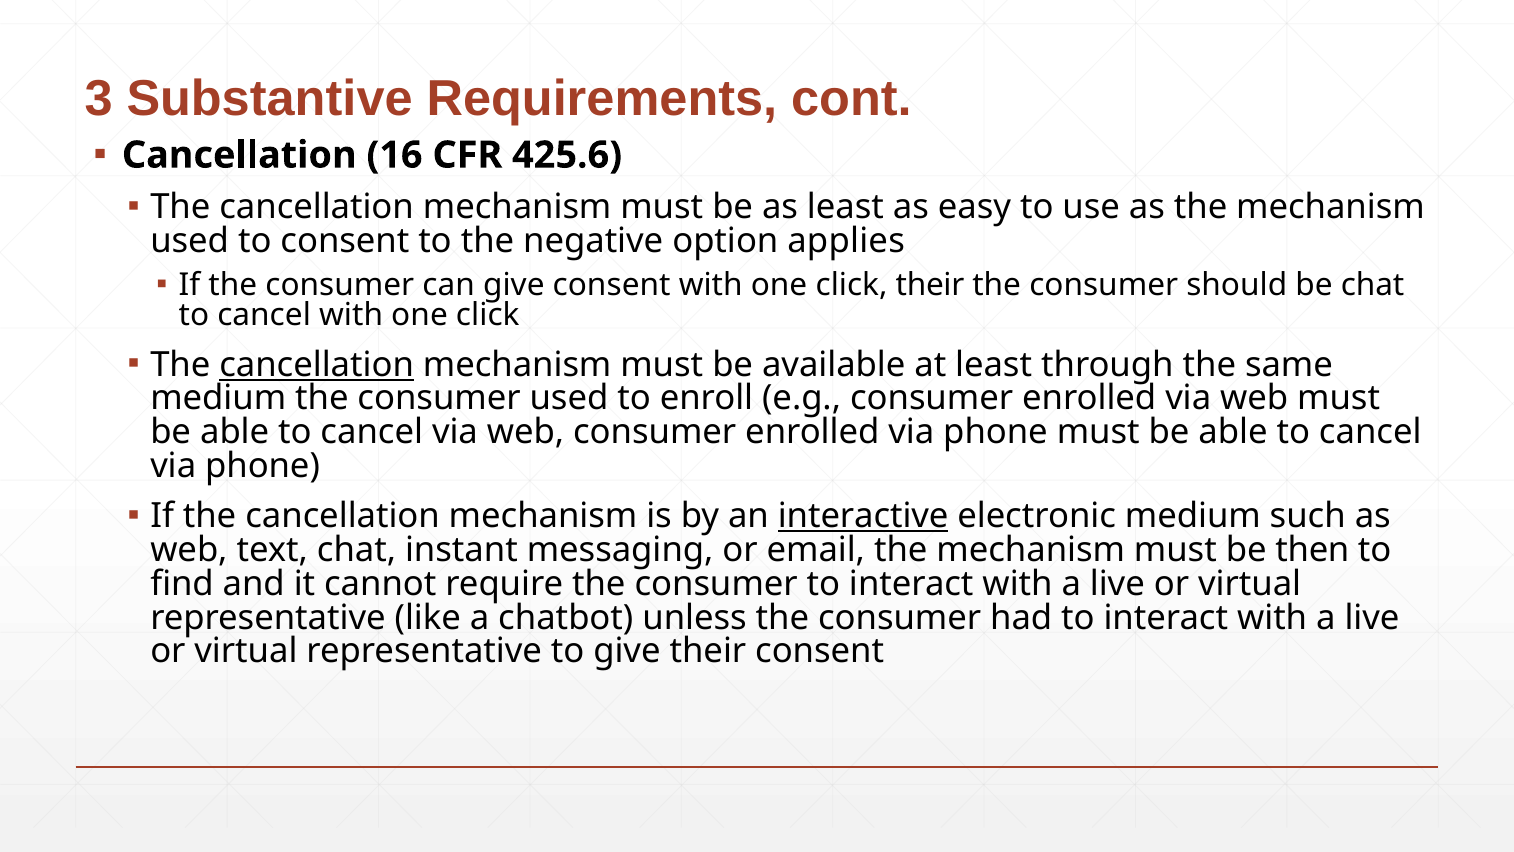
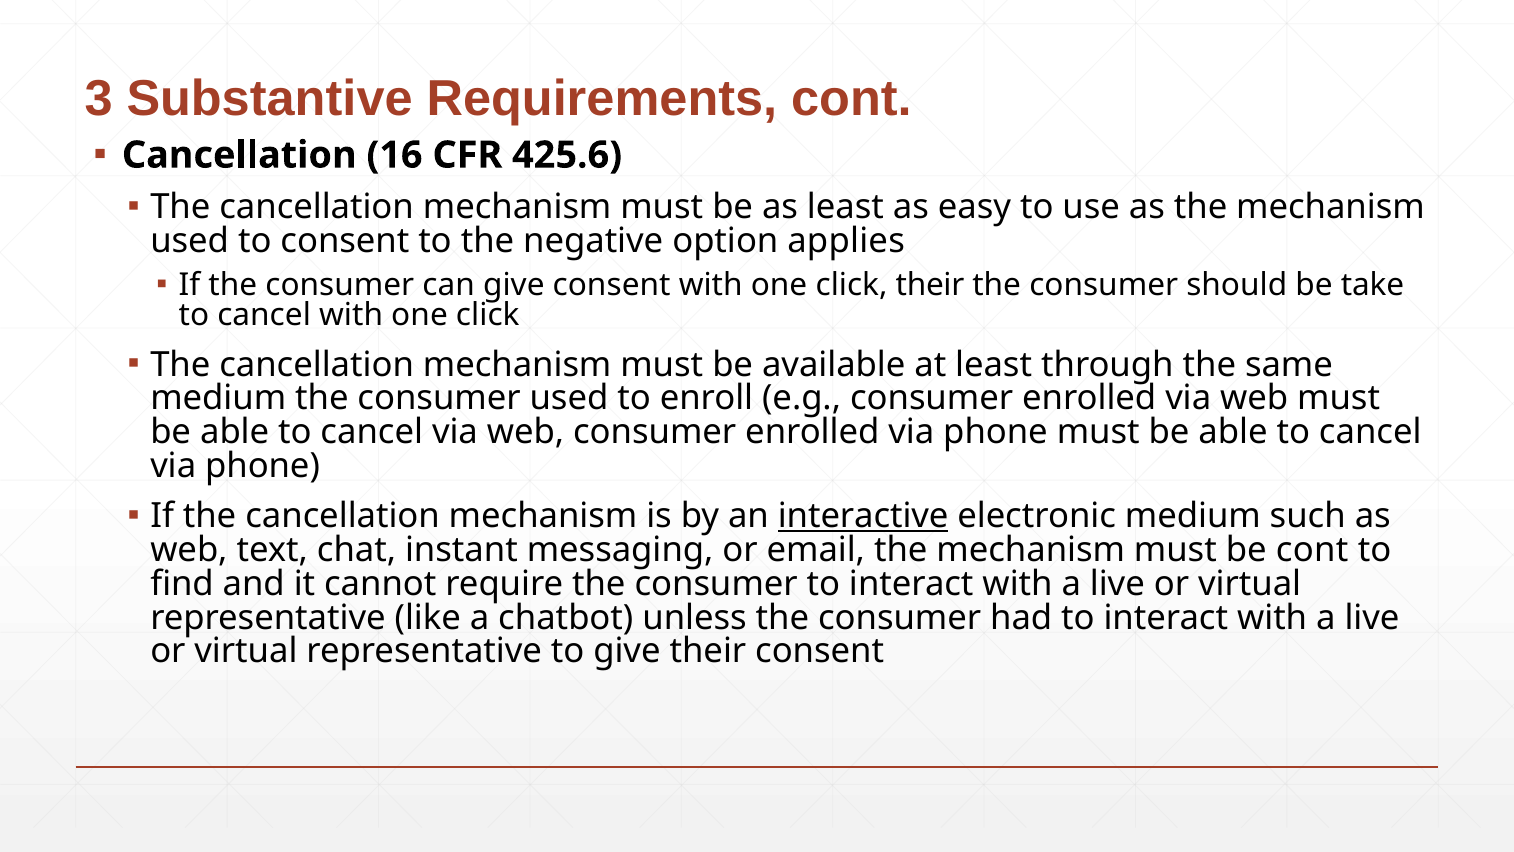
be chat: chat -> take
cancellation at (317, 364) underline: present -> none
be then: then -> cont
